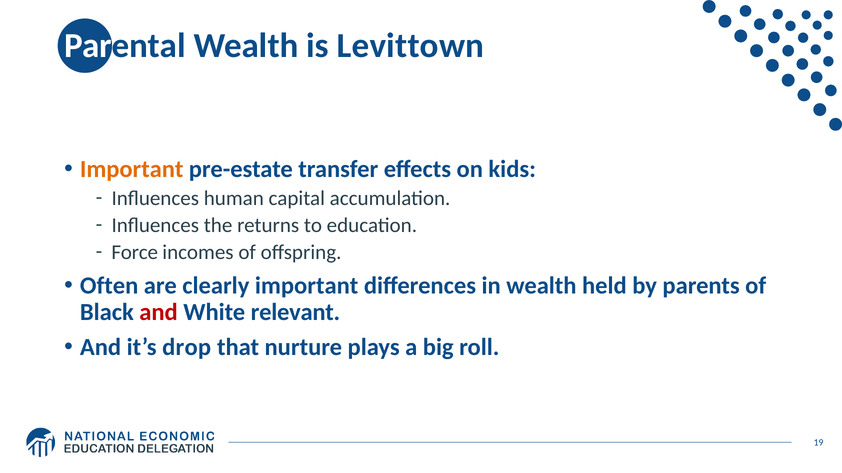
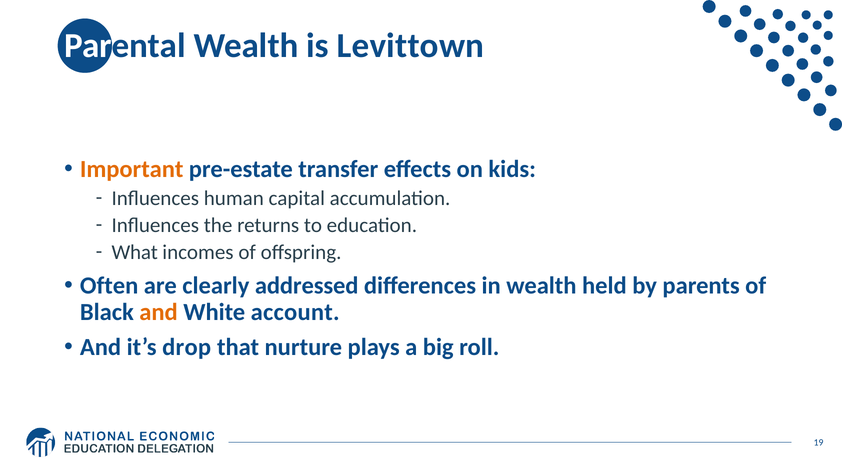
Force: Force -> What
clearly important: important -> addressed
and at (159, 312) colour: red -> orange
relevant: relevant -> account
